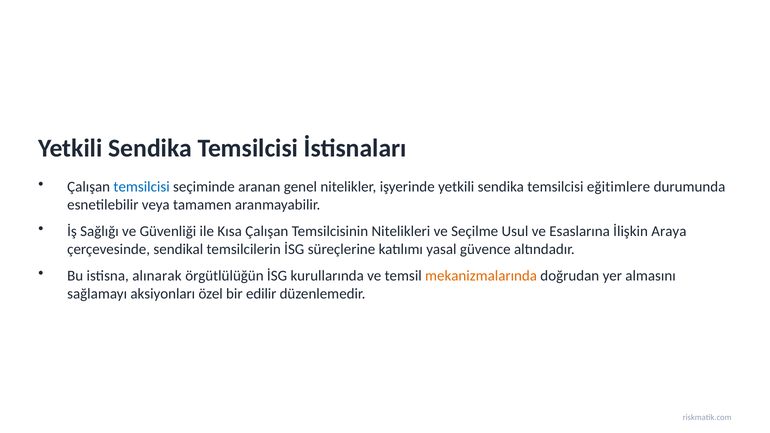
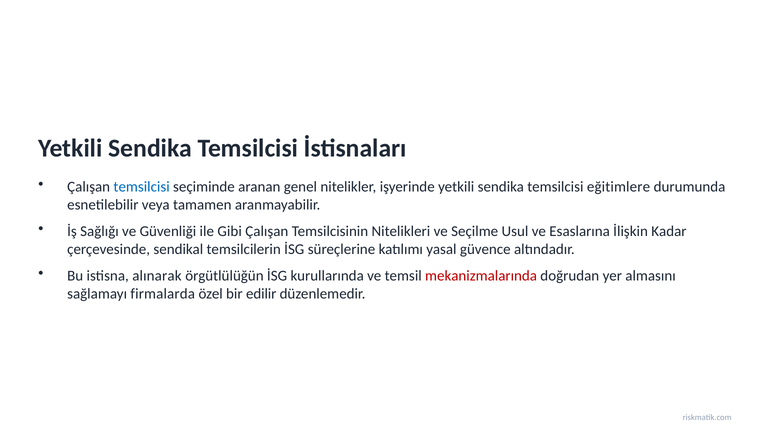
Kısa: Kısa -> Gibi
Araya: Araya -> Kadar
mekanizmalarında colour: orange -> red
aksiyonları: aksiyonları -> firmalarda
